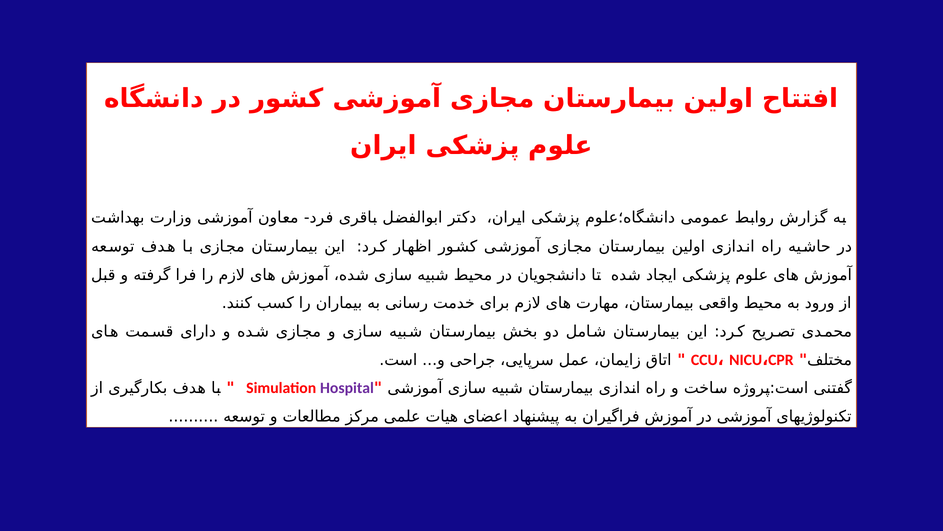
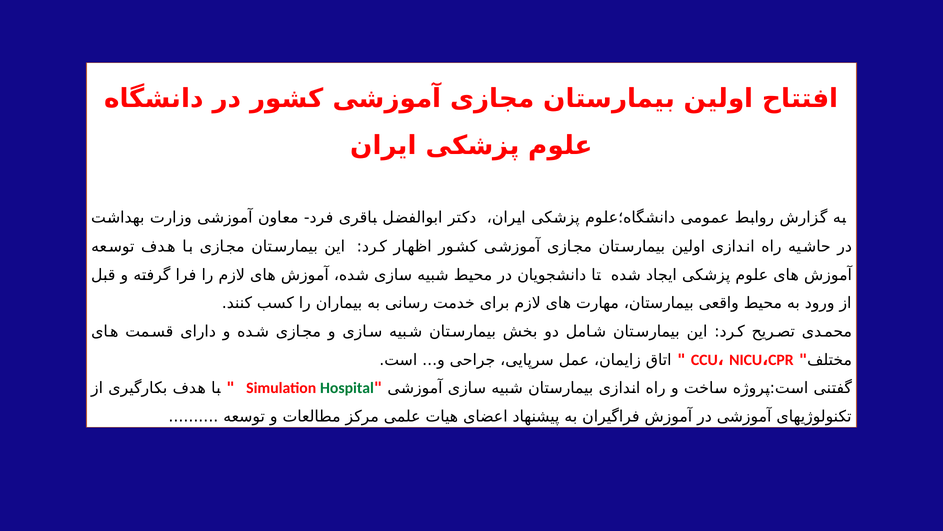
Hospital colour: purple -> green
